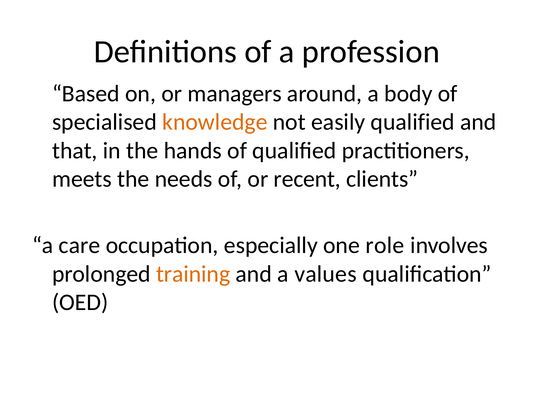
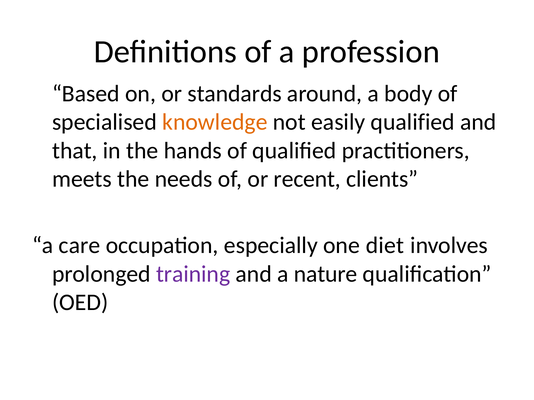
managers: managers -> standards
role: role -> diet
training colour: orange -> purple
values: values -> nature
